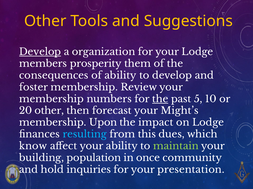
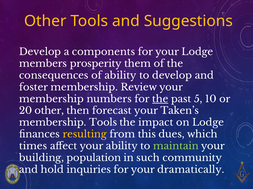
Develop at (40, 52) underline: present -> none
organization: organization -> components
Might’s: Might’s -> Taken’s
membership Upon: Upon -> Tools
resulting colour: light blue -> yellow
know: know -> times
once: once -> such
presentation: presentation -> dramatically
